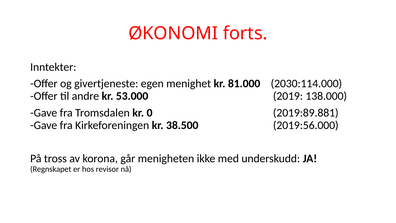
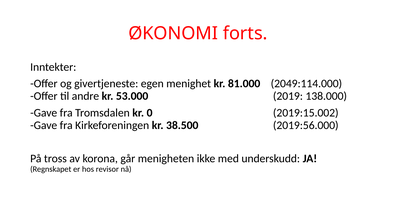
2030:114.000: 2030:114.000 -> 2049:114.000
2019:89.881: 2019:89.881 -> 2019:15.002
